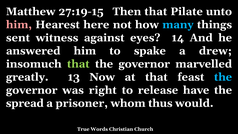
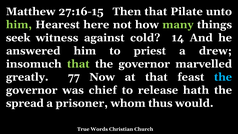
27:19-15: 27:19-15 -> 27:16-15
him at (19, 25) colour: pink -> light green
many colour: light blue -> light green
sent: sent -> seek
eyes: eyes -> cold
spake: spake -> priest
13: 13 -> 77
right: right -> chief
have: have -> hath
